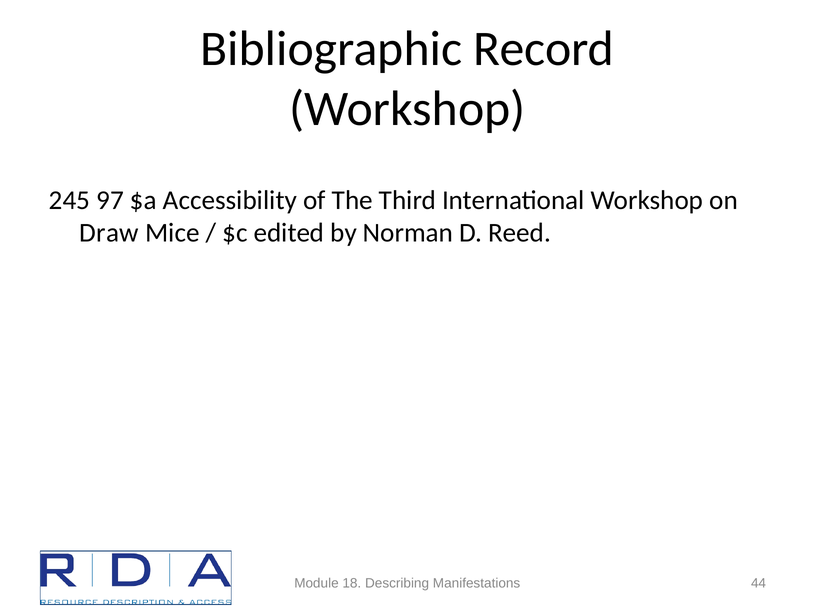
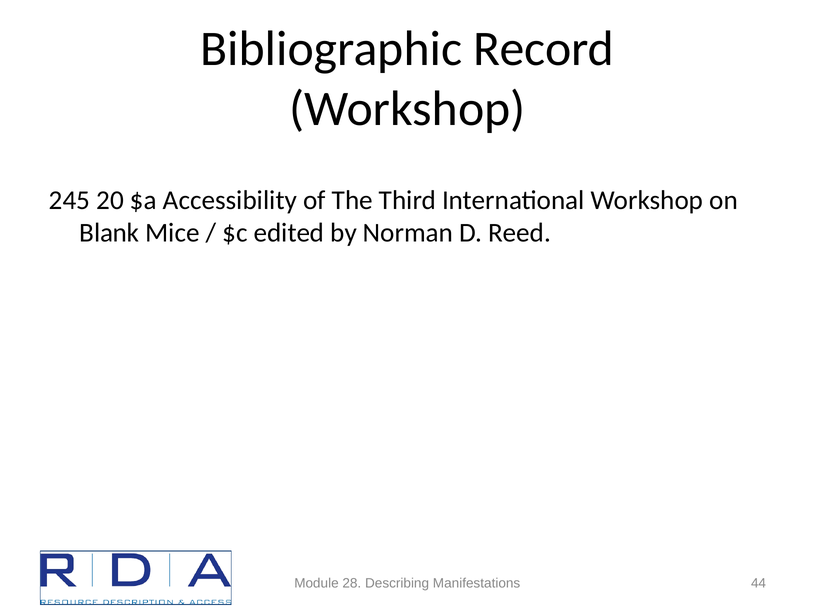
97: 97 -> 20
Draw: Draw -> Blank
18: 18 -> 28
